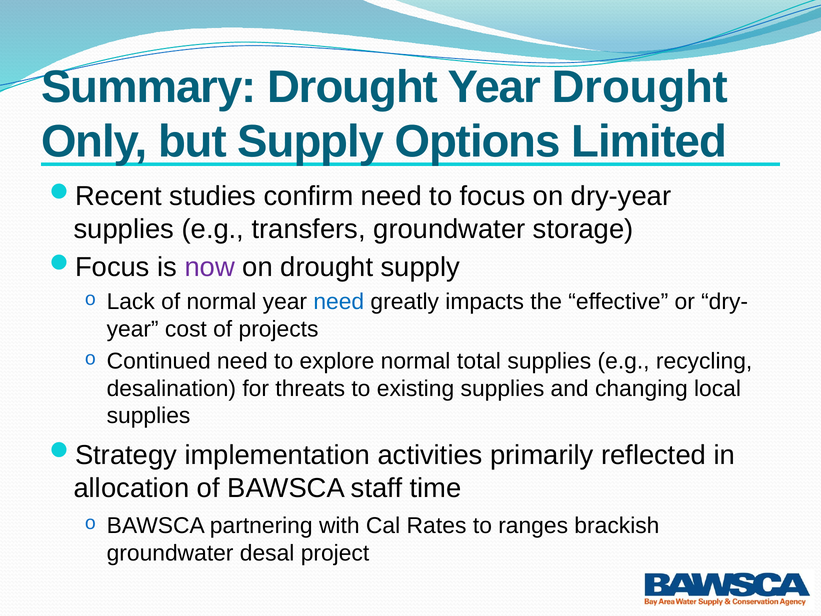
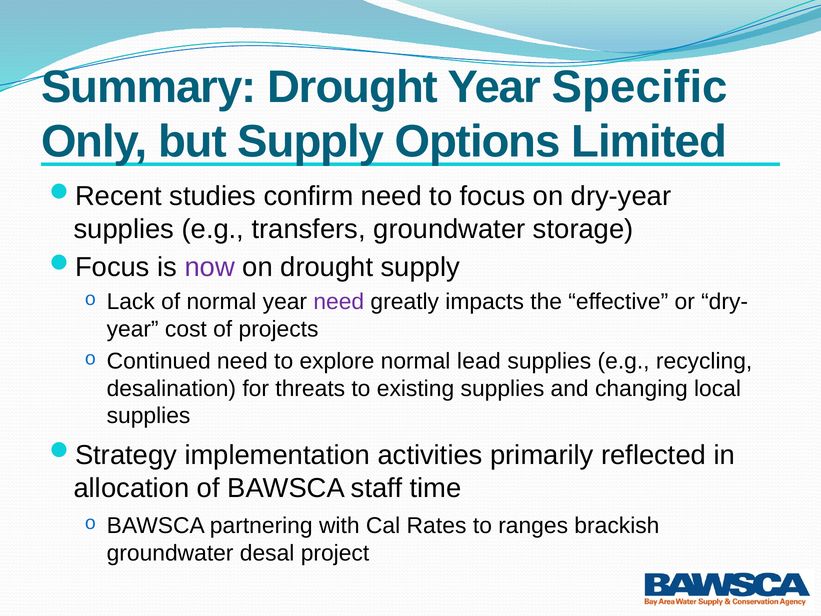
Year Drought: Drought -> Specific
need at (339, 302) colour: blue -> purple
total: total -> lead
